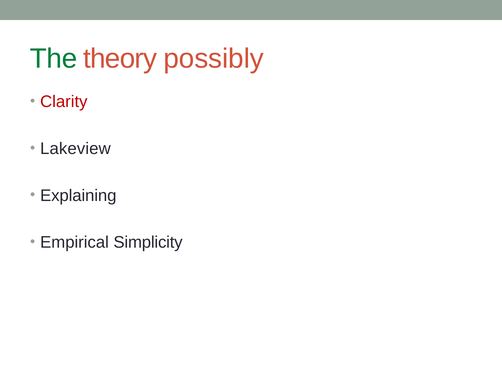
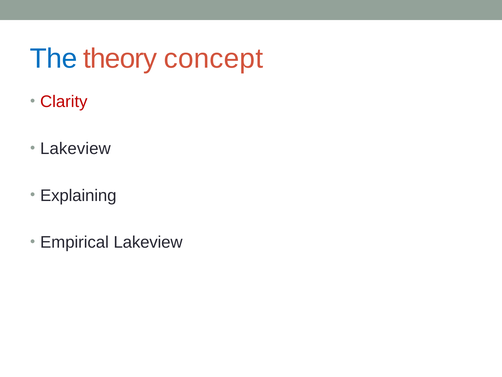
The colour: green -> blue
possibly: possibly -> concept
Empirical Simplicity: Simplicity -> Lakeview
